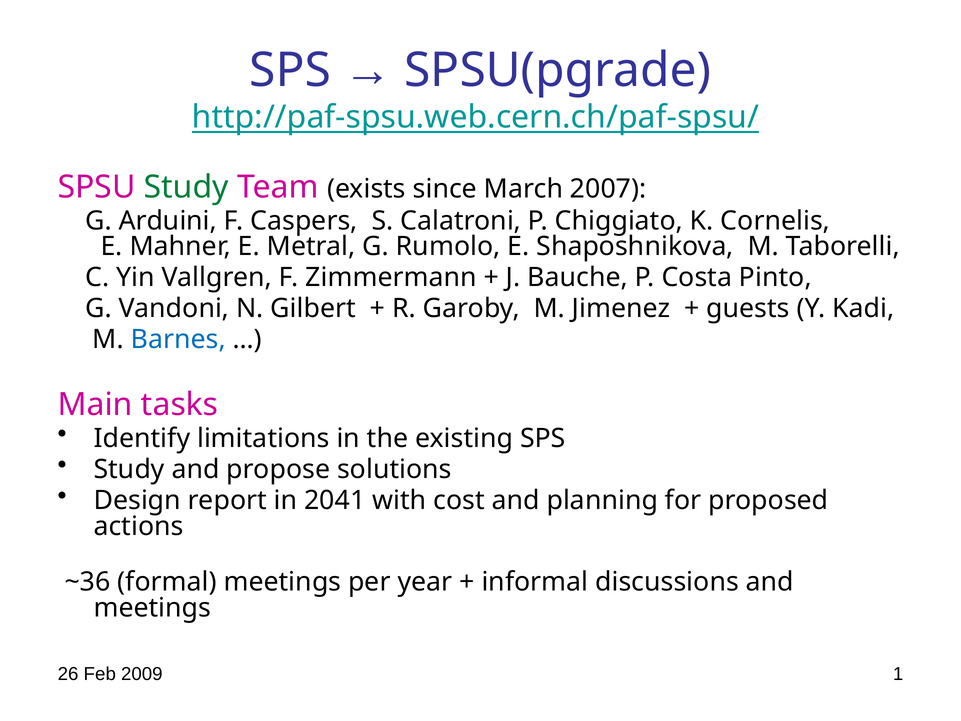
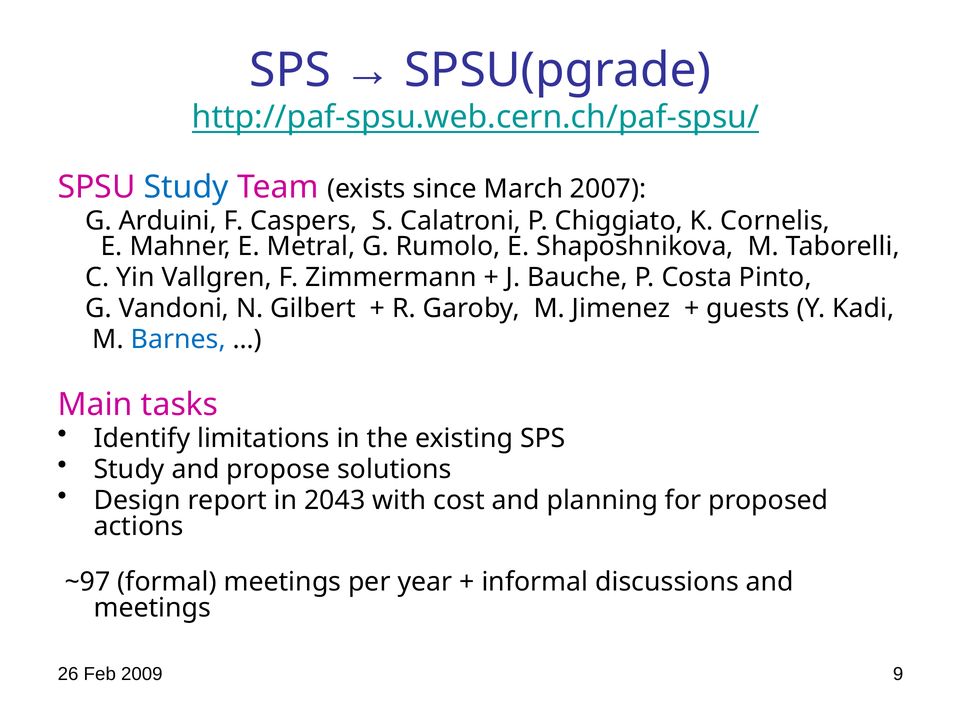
Study at (186, 187) colour: green -> blue
2041: 2041 -> 2043
~36: ~36 -> ~97
1: 1 -> 9
